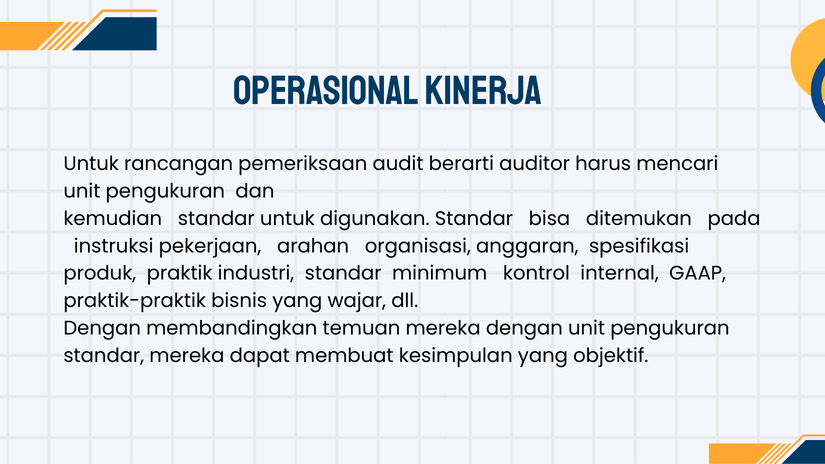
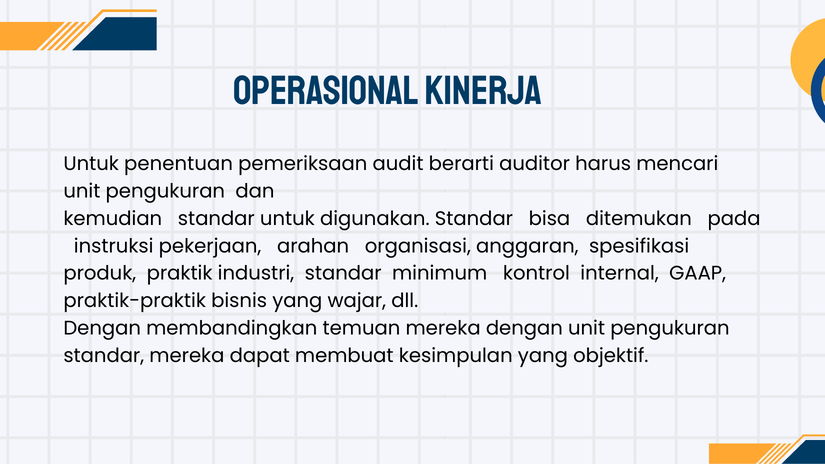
rancangan: rancangan -> penentuan
